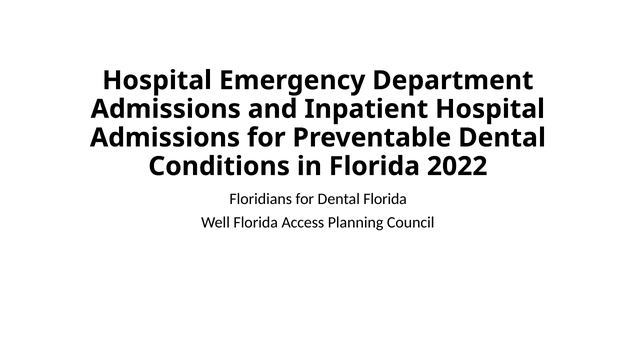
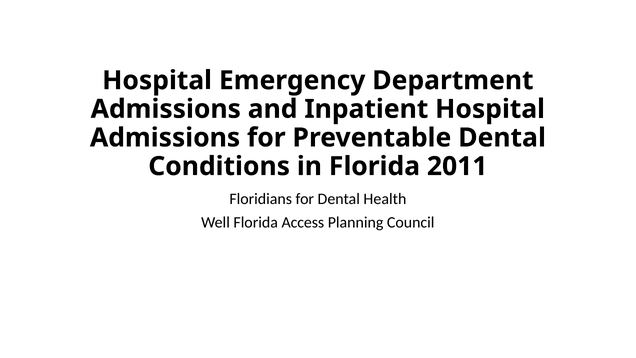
2022: 2022 -> 2011
Dental Florida: Florida -> Health
